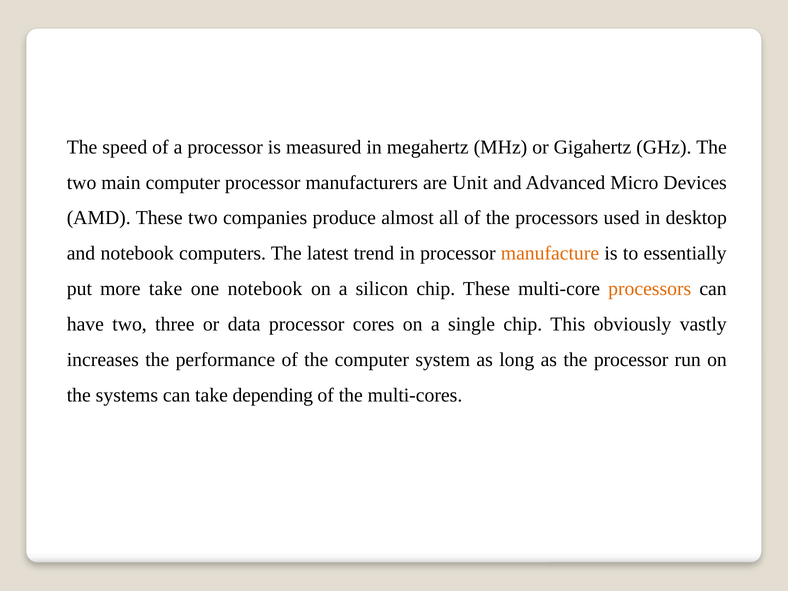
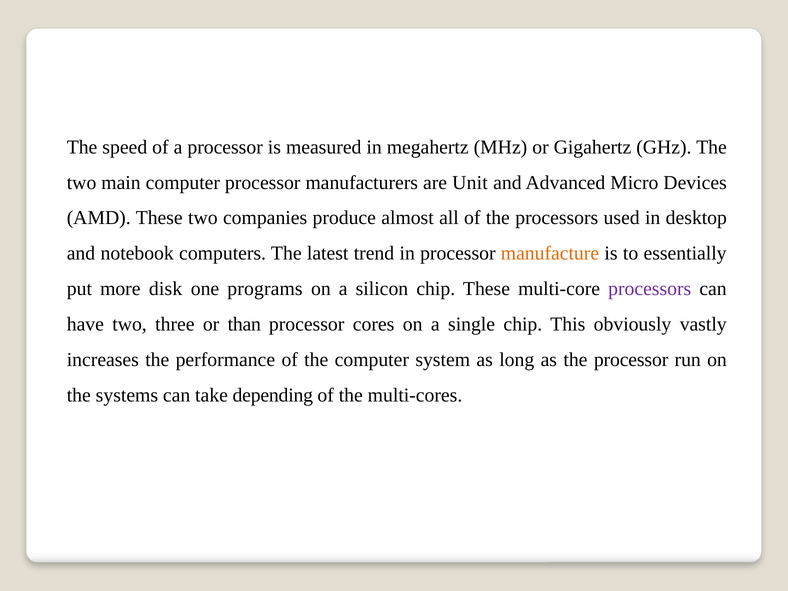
more take: take -> disk
one notebook: notebook -> programs
processors at (650, 289) colour: orange -> purple
data: data -> than
